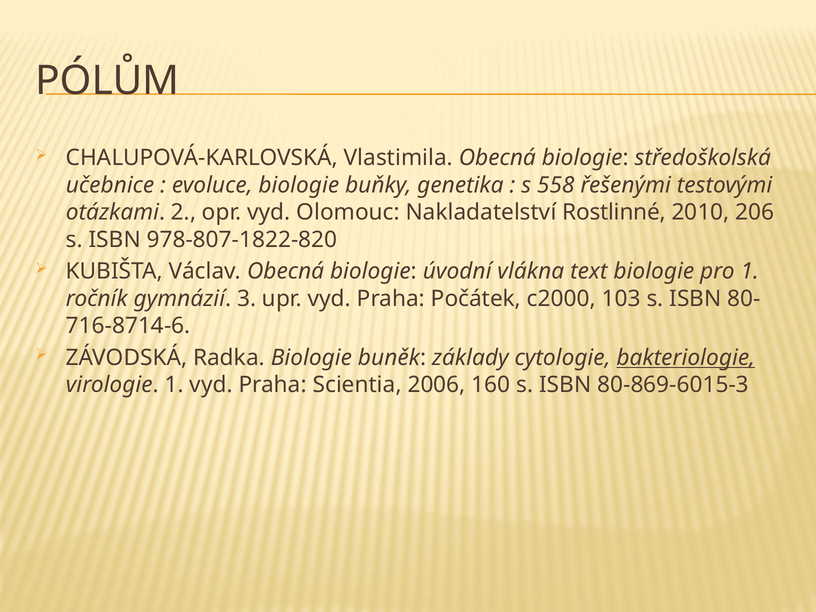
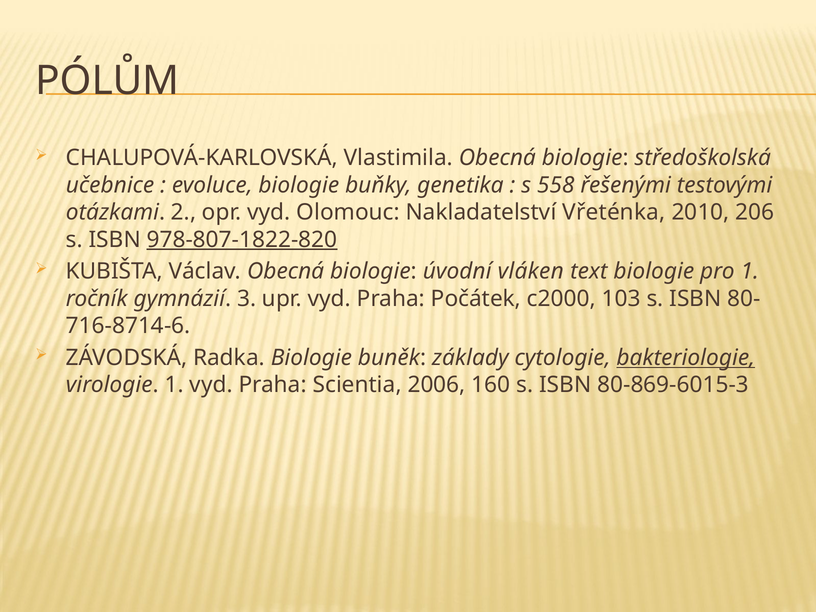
Rostlinné: Rostlinné -> Vřeténka
978-807-1822-820 underline: none -> present
vlákna: vlákna -> vláken
